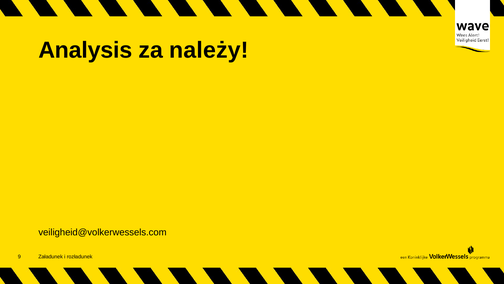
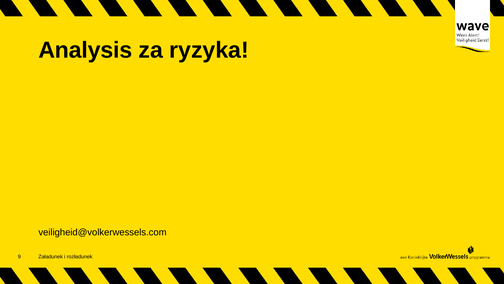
należy: należy -> ryzyka
